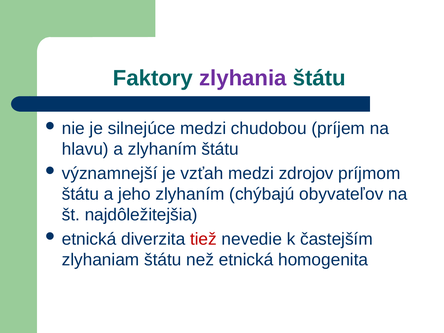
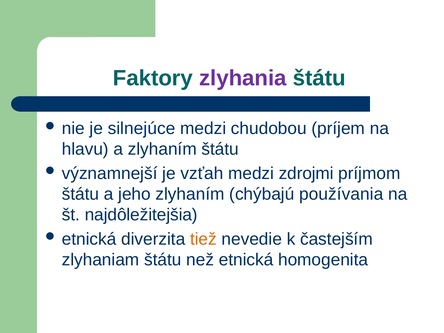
zdrojov: zdrojov -> zdrojmi
obyvateľov: obyvateľov -> používania
tiež colour: red -> orange
